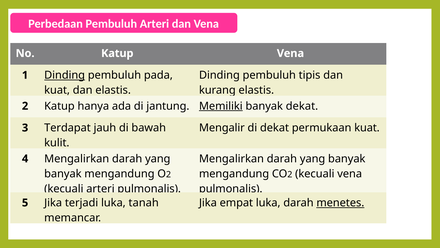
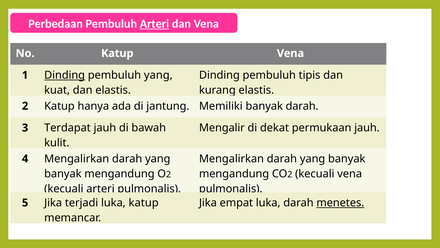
Arteri at (154, 24) underline: none -> present
pembuluh pada: pada -> yang
Memiliki underline: present -> none
banyak dekat: dekat -> darah
permukaan kuat: kuat -> jauh
luka tanah: tanah -> katup
